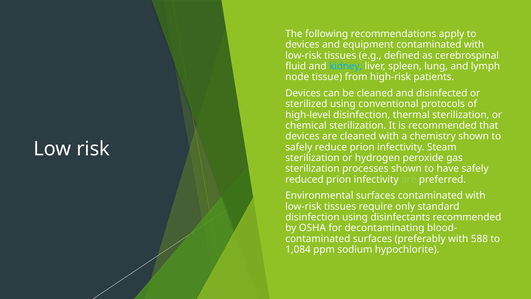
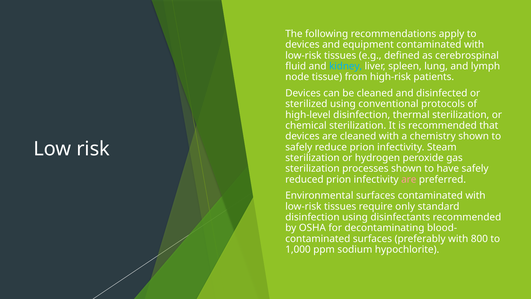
are at (409, 179) colour: light green -> pink
588: 588 -> 800
1,084: 1,084 -> 1,000
